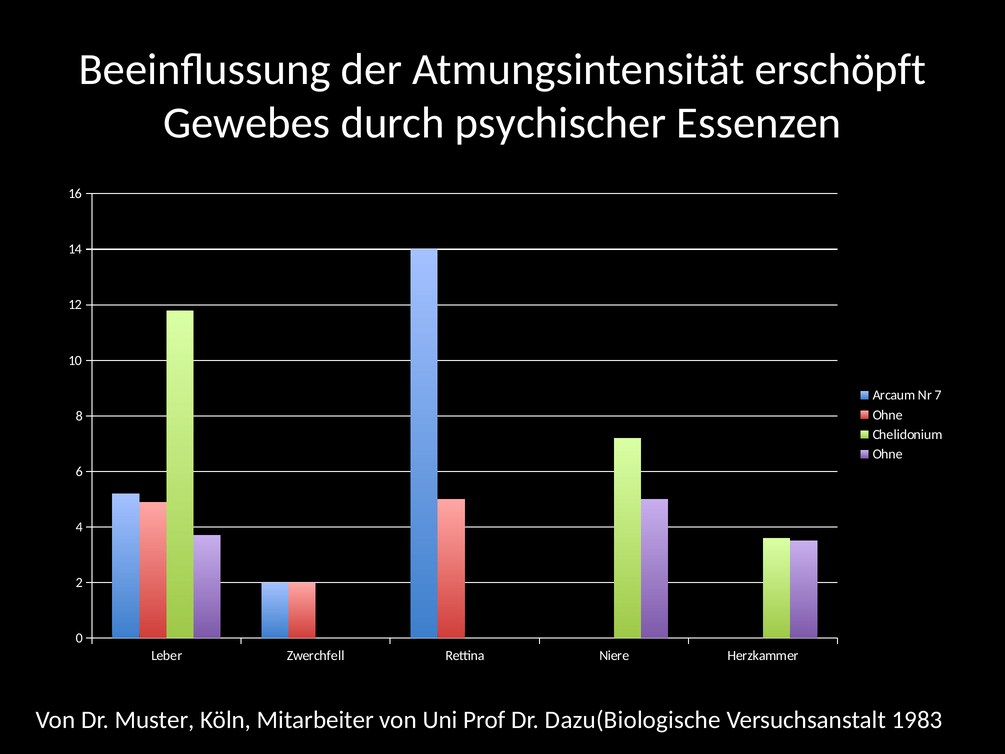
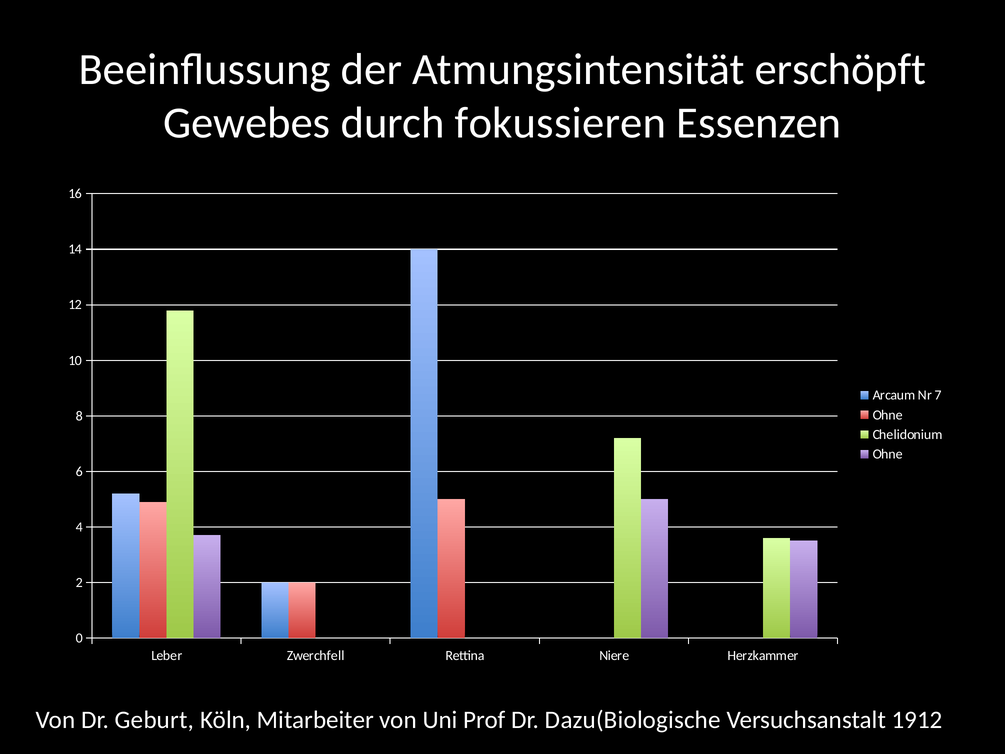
psychischer: psychischer -> fokussieren
Muster: Muster -> Geburt
1983: 1983 -> 1912
